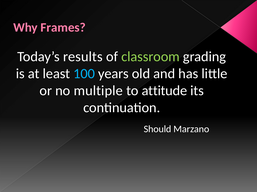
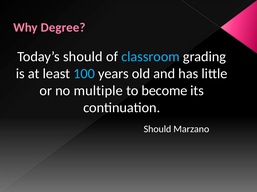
Frames: Frames -> Degree
Today’s results: results -> should
classroom colour: light green -> light blue
attitude: attitude -> become
